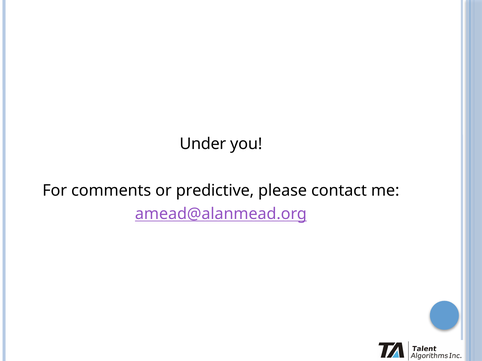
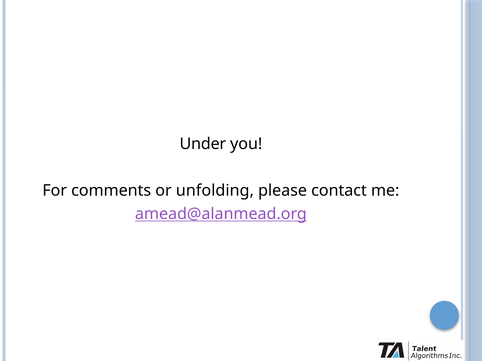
predictive: predictive -> unfolding
